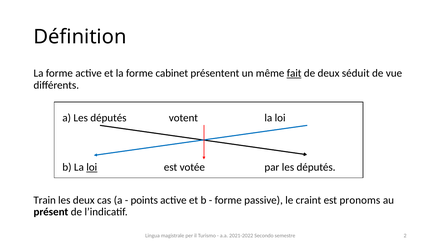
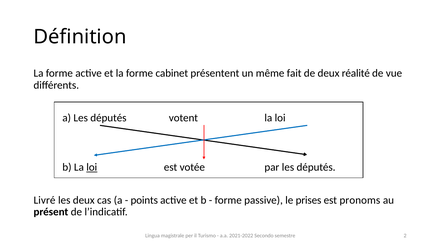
fait underline: present -> none
séduit: séduit -> réalité
Train: Train -> Livré
craint: craint -> prises
